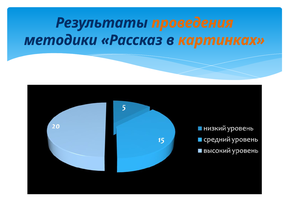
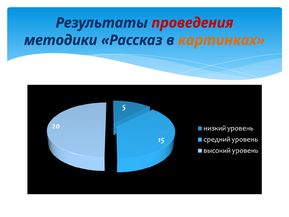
проведения colour: orange -> red
